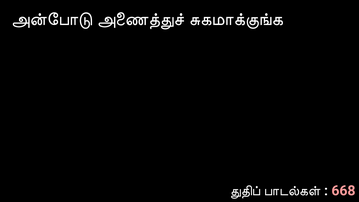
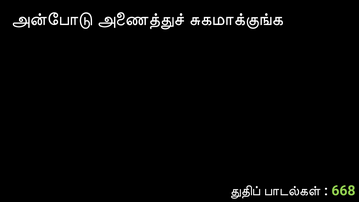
668 colour: pink -> light green
